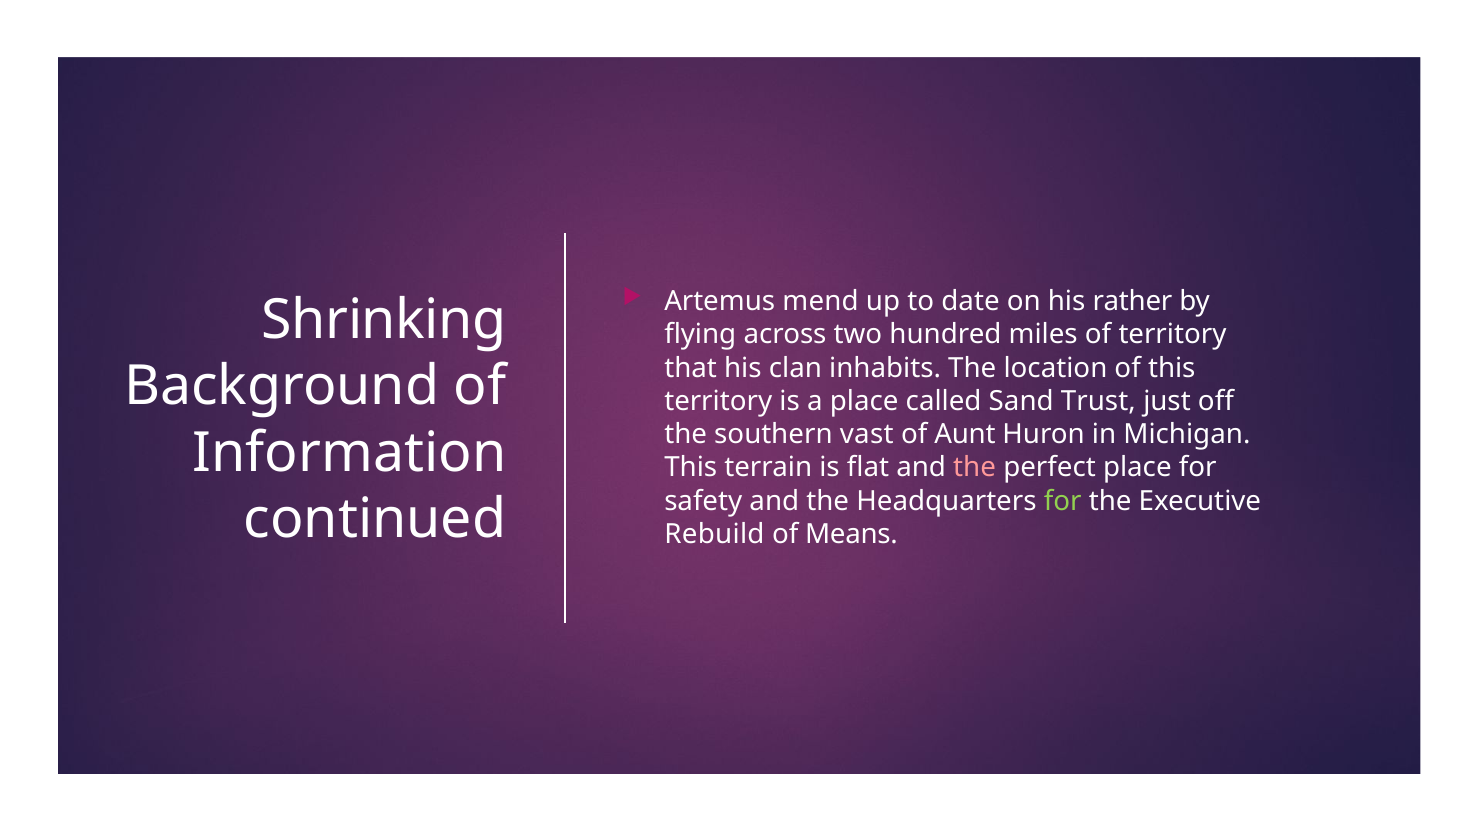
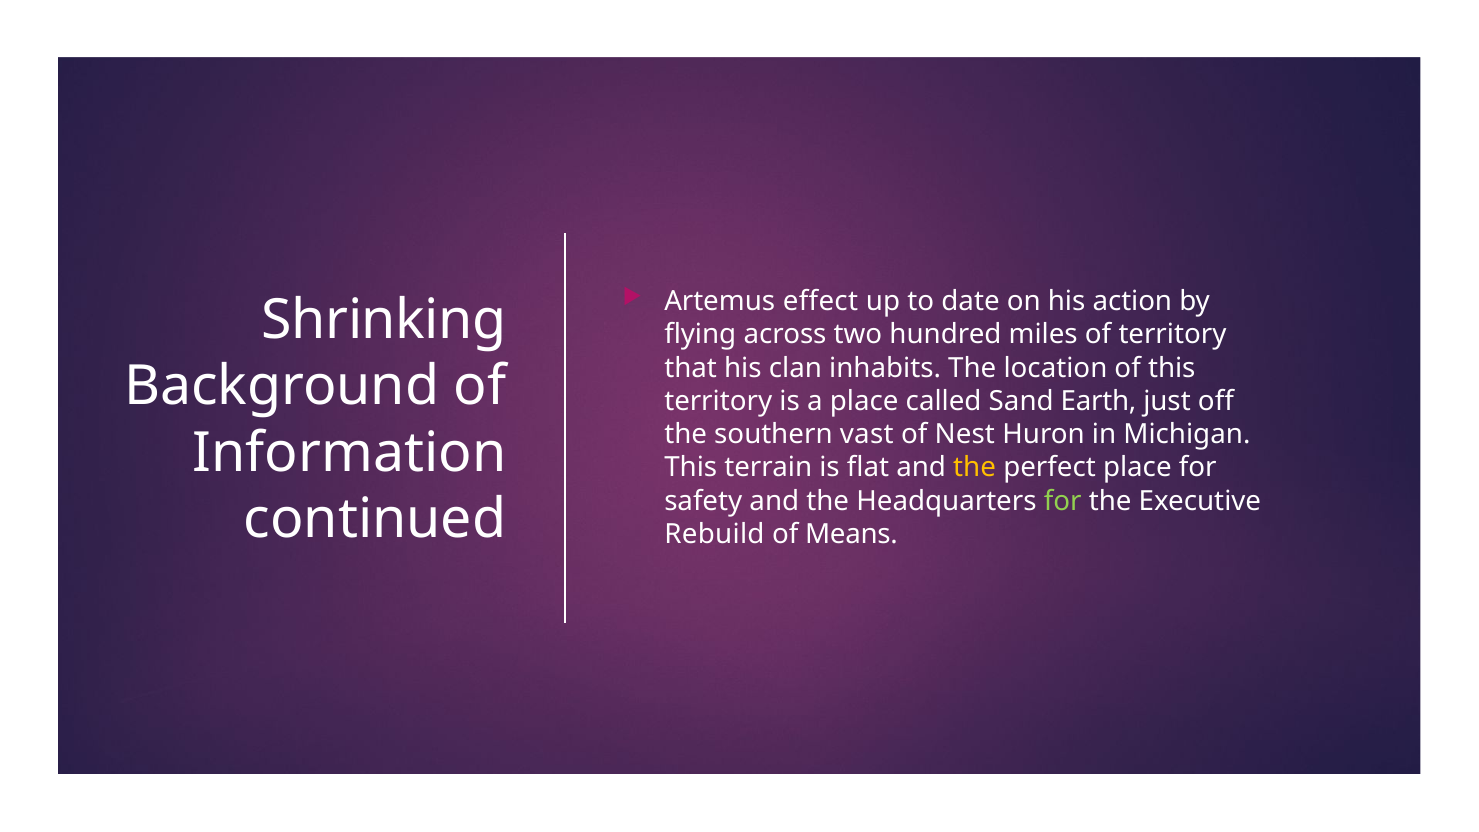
mend: mend -> effect
rather: rather -> action
Trust: Trust -> Earth
Aunt: Aunt -> Nest
the at (975, 468) colour: pink -> yellow
